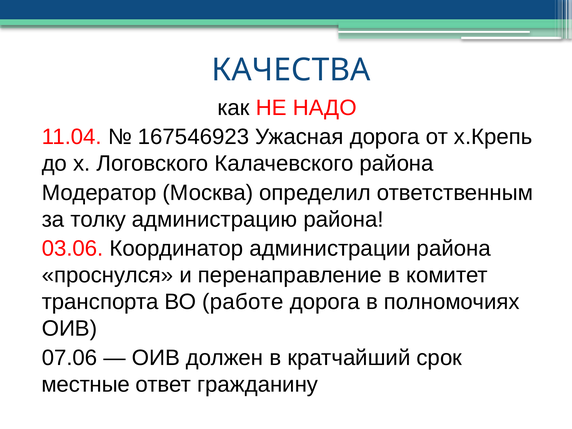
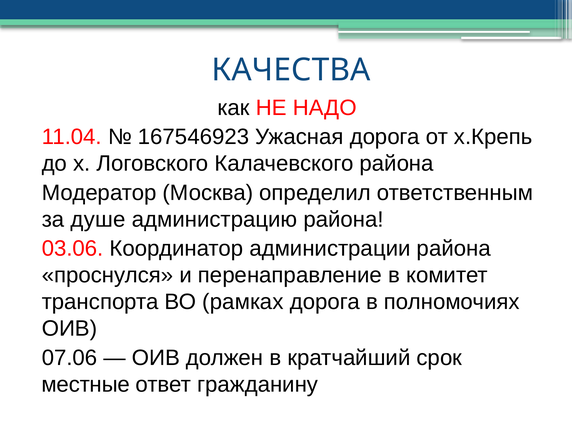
толку: толку -> душе
работе: работе -> рамках
